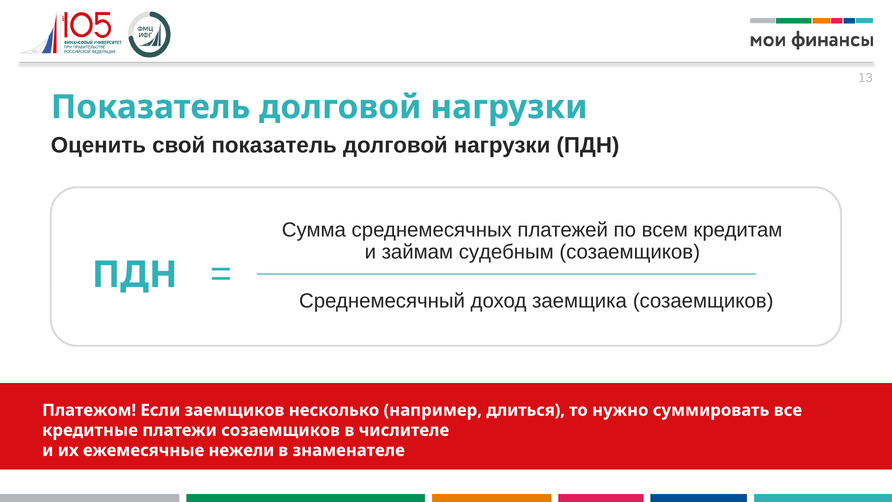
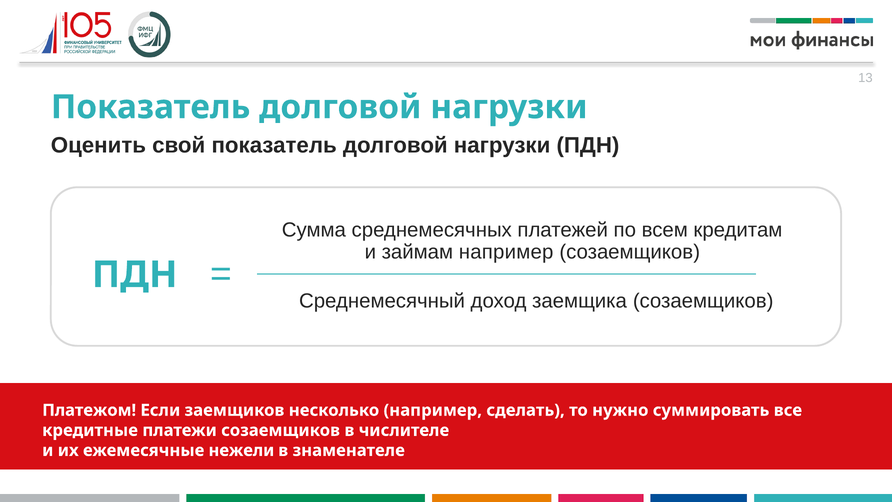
займам судебным: судебным -> например
длиться: длиться -> сделать
